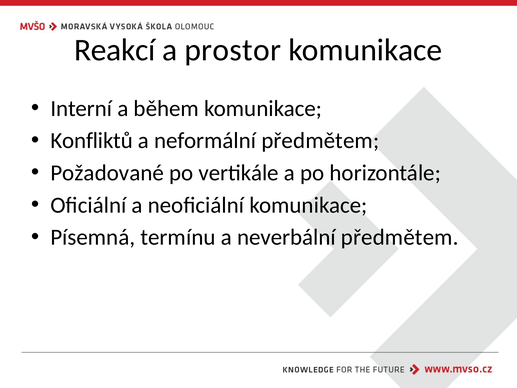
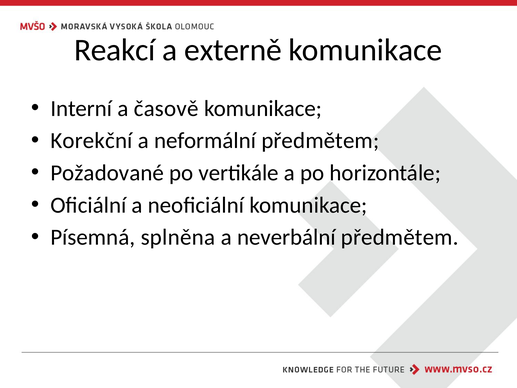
prostor: prostor -> externě
během: během -> časově
Konfliktů: Konfliktů -> Korekční
termínu: termínu -> splněna
